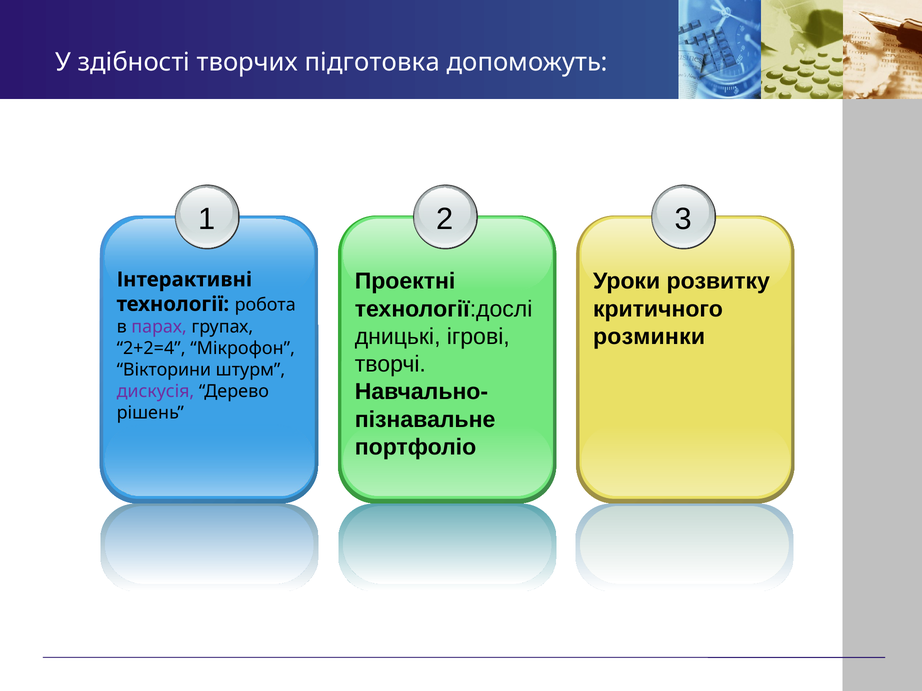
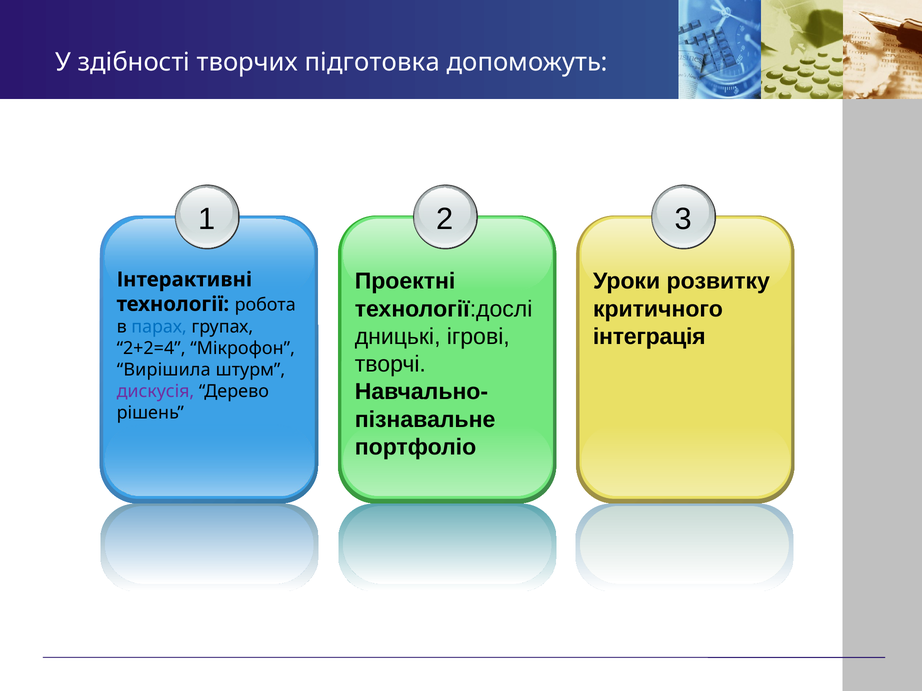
парах colour: purple -> blue
розминки: розминки -> інтеграція
Вікторини: Вікторини -> Вирішила
